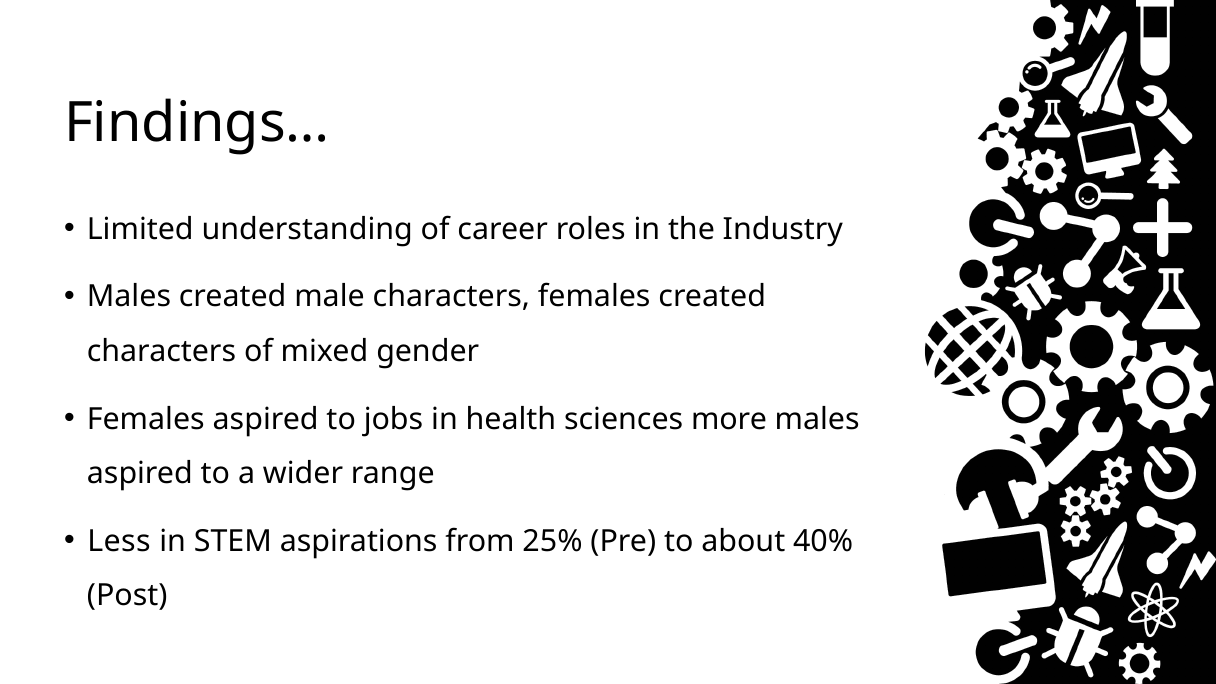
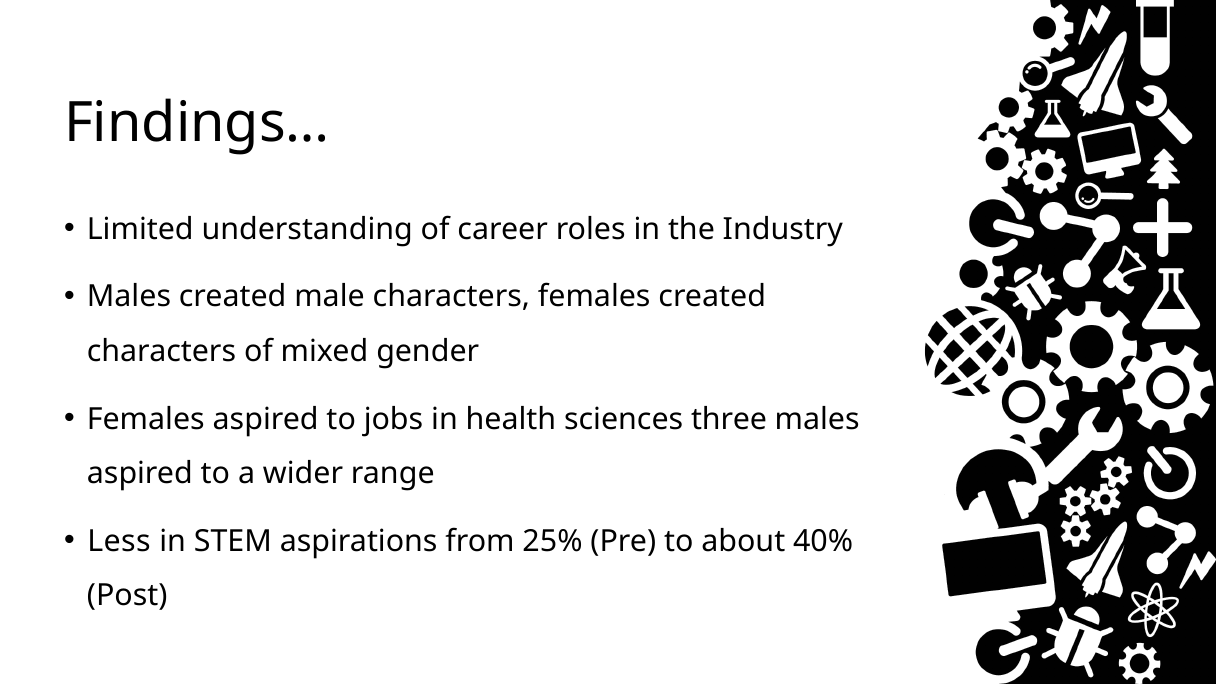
more: more -> three
